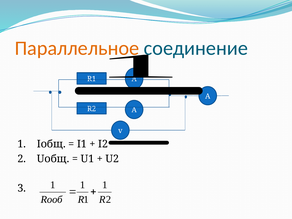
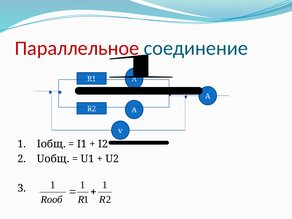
Параллельное colour: orange -> red
